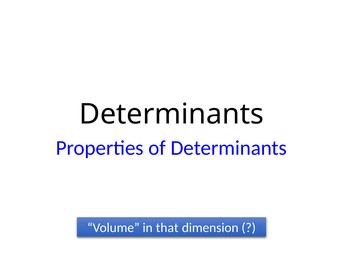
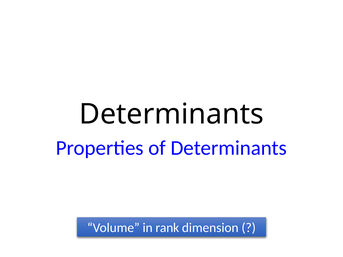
that: that -> rank
